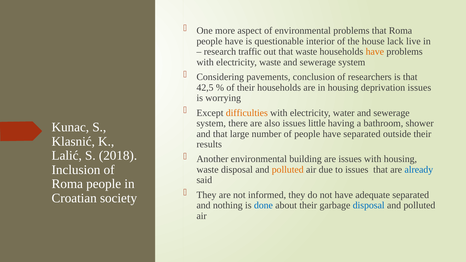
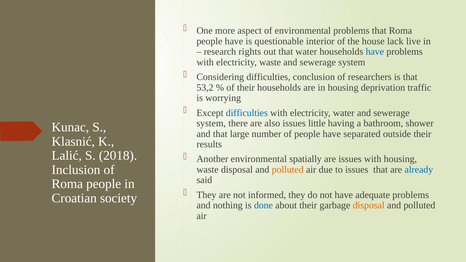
traffic: traffic -> rights
that waste: waste -> water
have at (375, 52) colour: orange -> blue
Considering pavements: pavements -> difficulties
42,5: 42,5 -> 53,2
deprivation issues: issues -> traffic
difficulties at (247, 113) colour: orange -> blue
building: building -> spatially
adequate separated: separated -> problems
disposal at (369, 206) colour: blue -> orange
